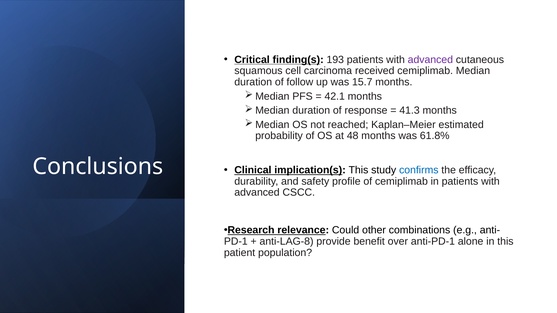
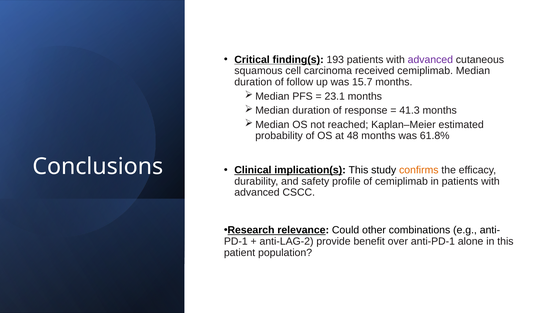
42.1: 42.1 -> 23.1
confirms colour: blue -> orange
anti-LAG-8: anti-LAG-8 -> anti-LAG-2
